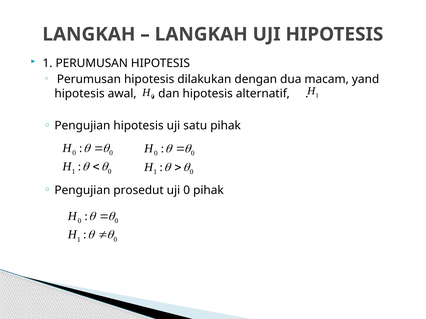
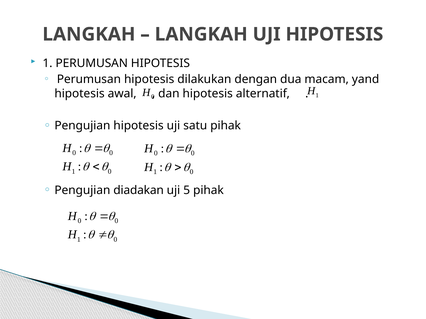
prosedut: prosedut -> diadakan
uji 0: 0 -> 5
